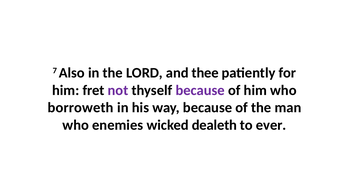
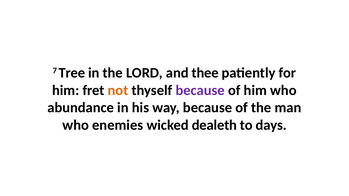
Also: Also -> Tree
not colour: purple -> orange
borroweth: borroweth -> abundance
ever: ever -> days
